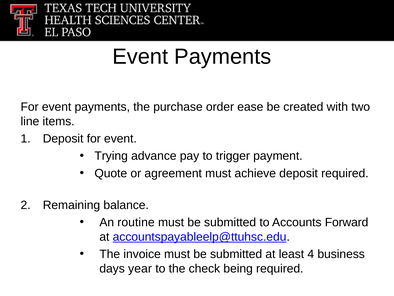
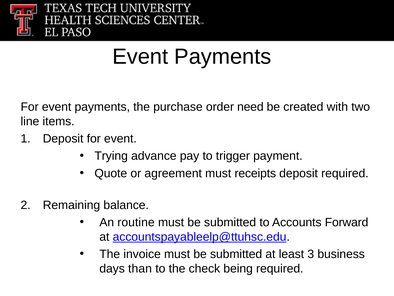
ease: ease -> need
achieve: achieve -> receipts
4: 4 -> 3
year: year -> than
